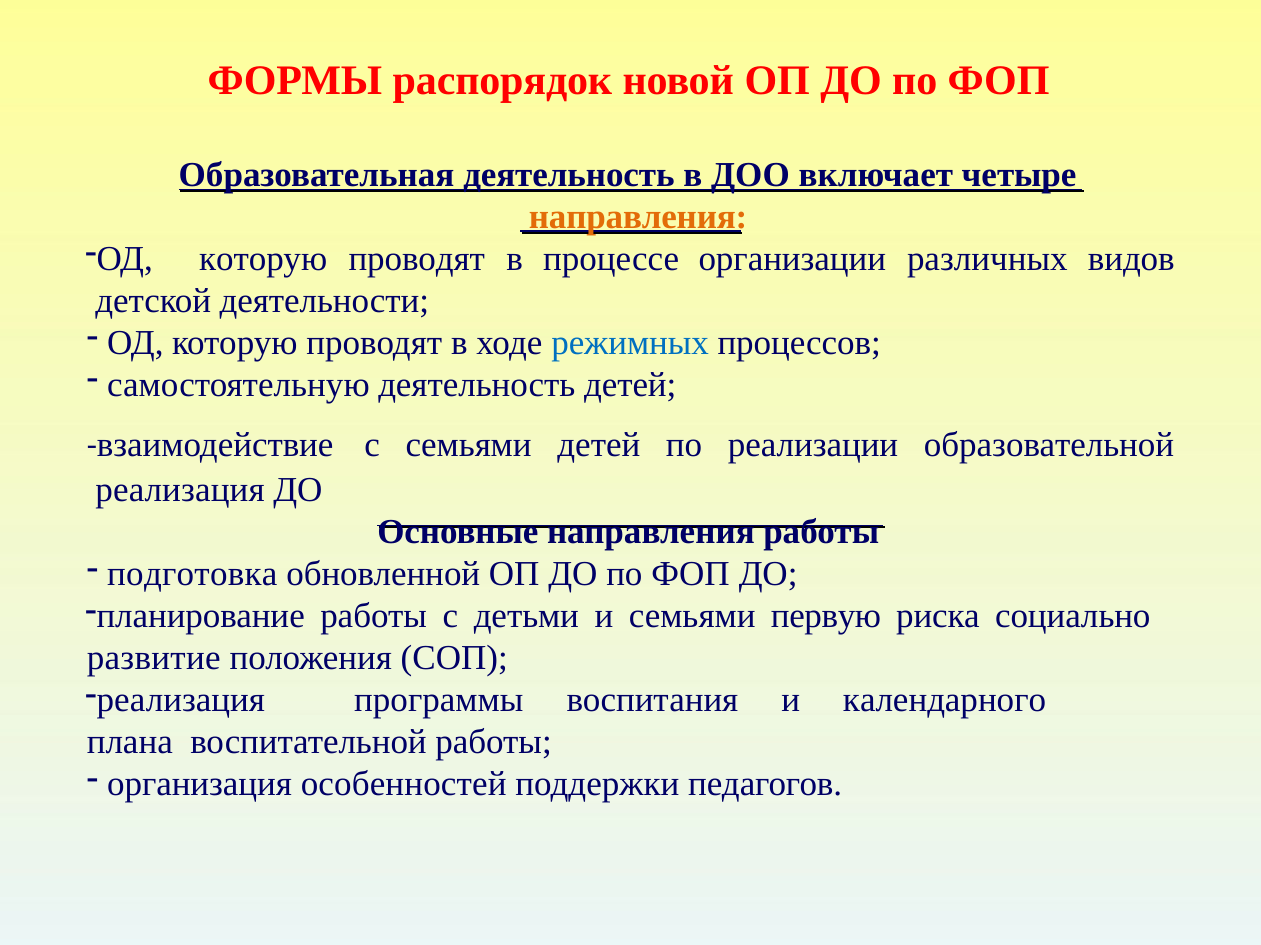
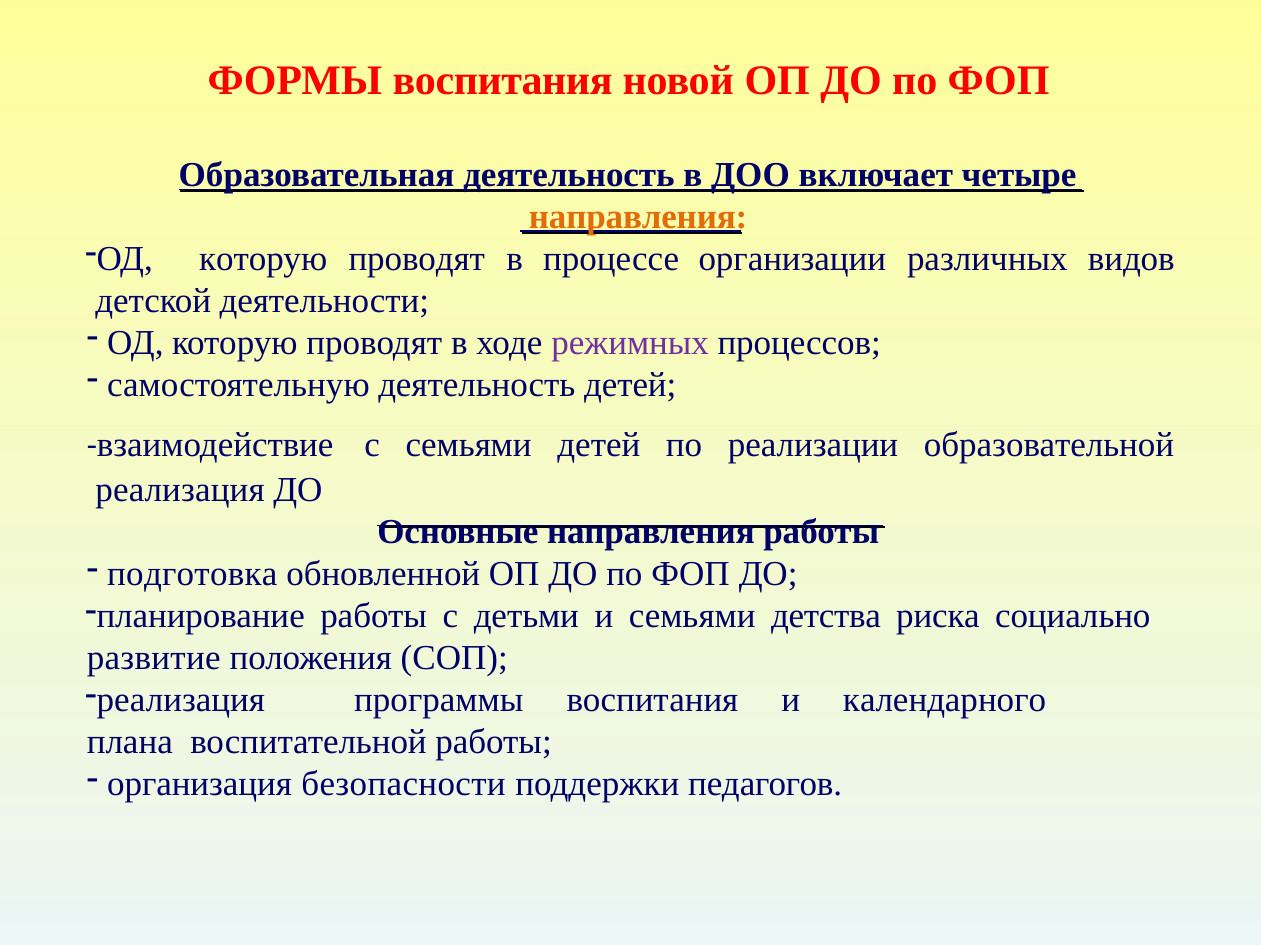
ФОРМЫ распорядок: распорядок -> воспитания
режимных colour: blue -> purple
первую: первую -> детства
особенностей: особенностей -> безопасности
